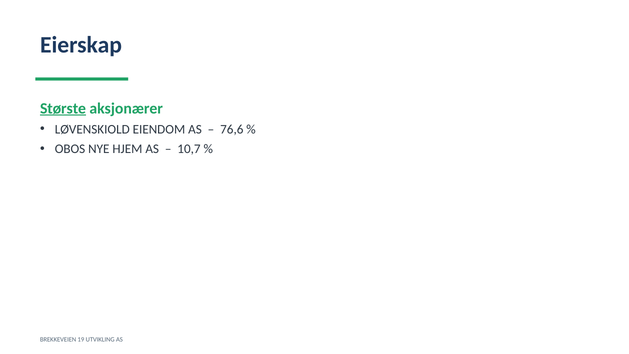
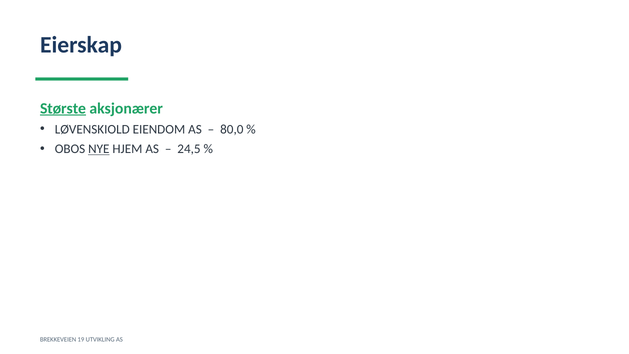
76,6: 76,6 -> 80,0
NYE underline: none -> present
10,7: 10,7 -> 24,5
